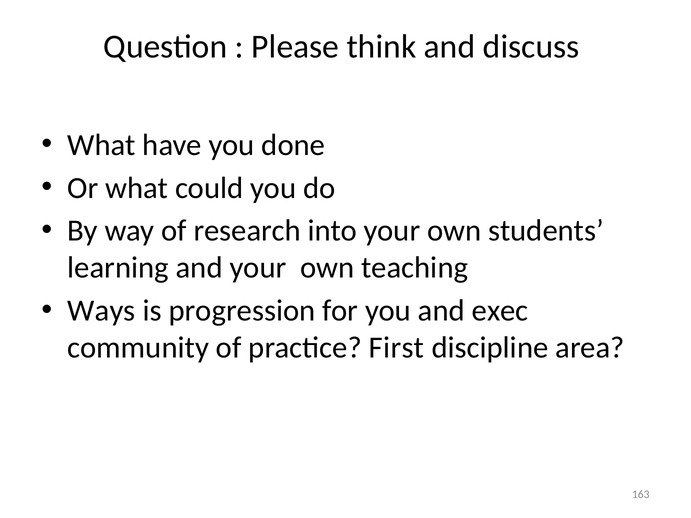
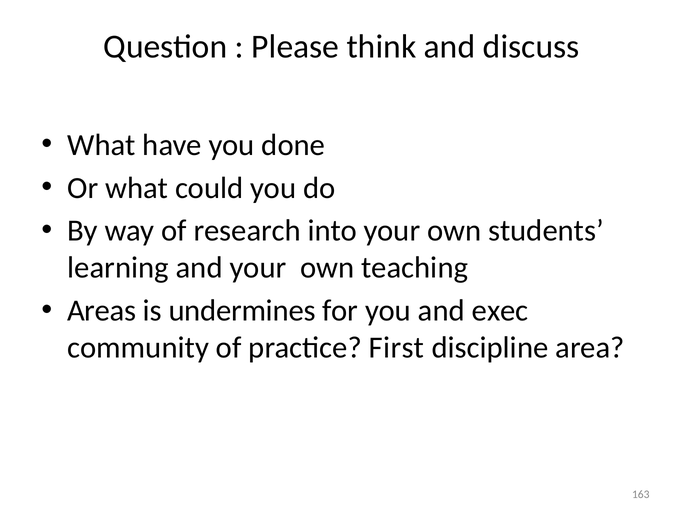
Ways: Ways -> Areas
progression: progression -> undermines
